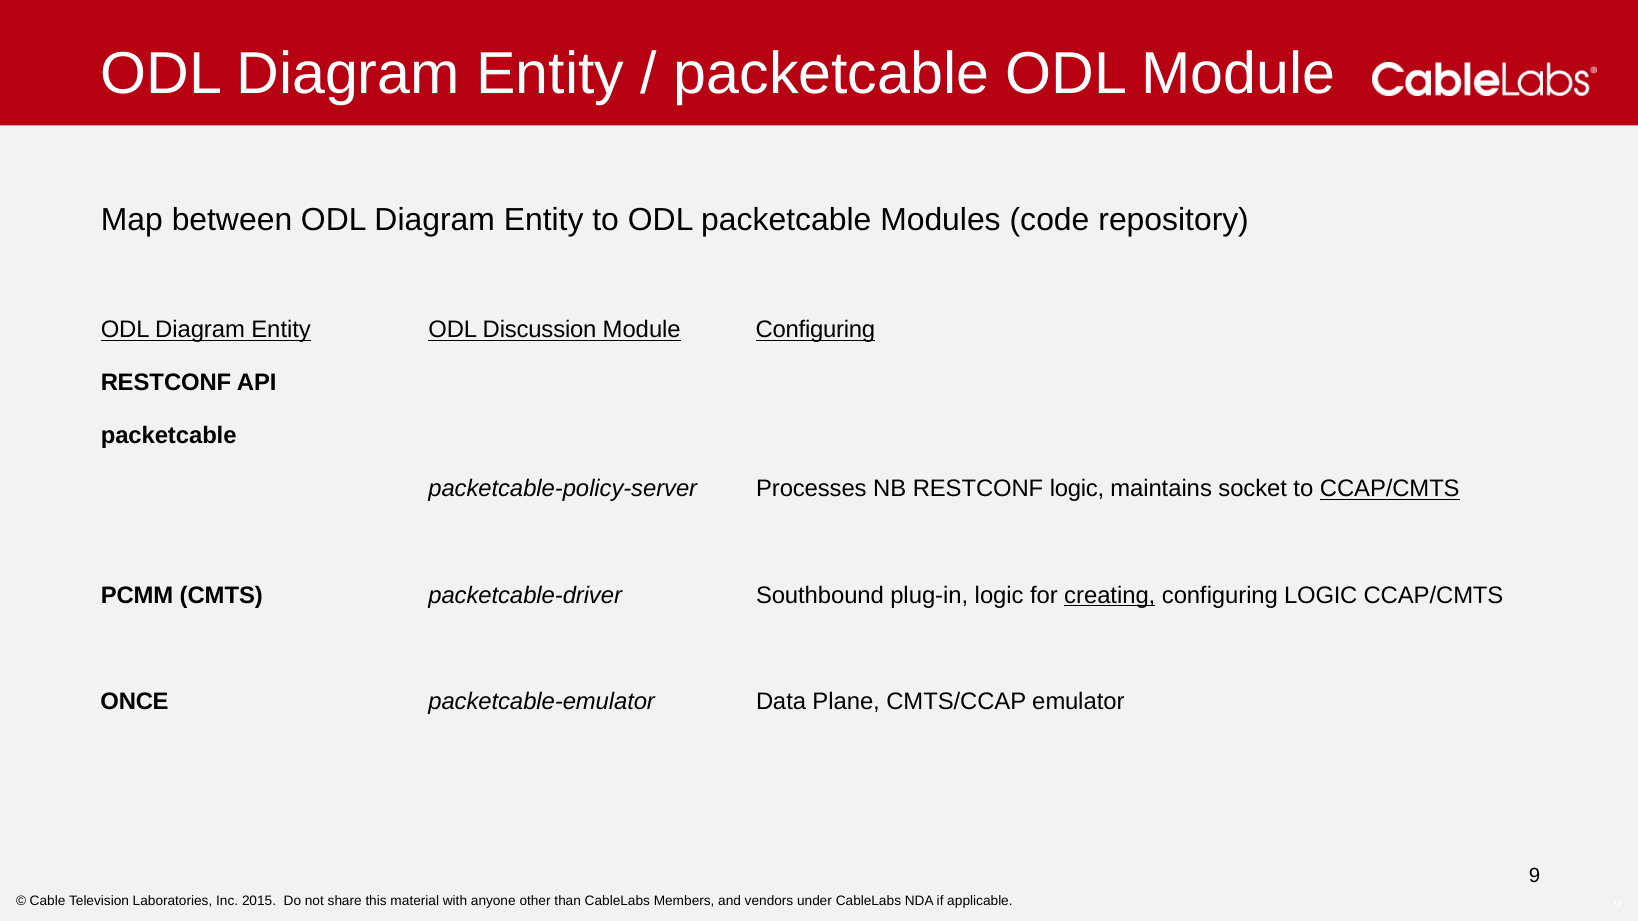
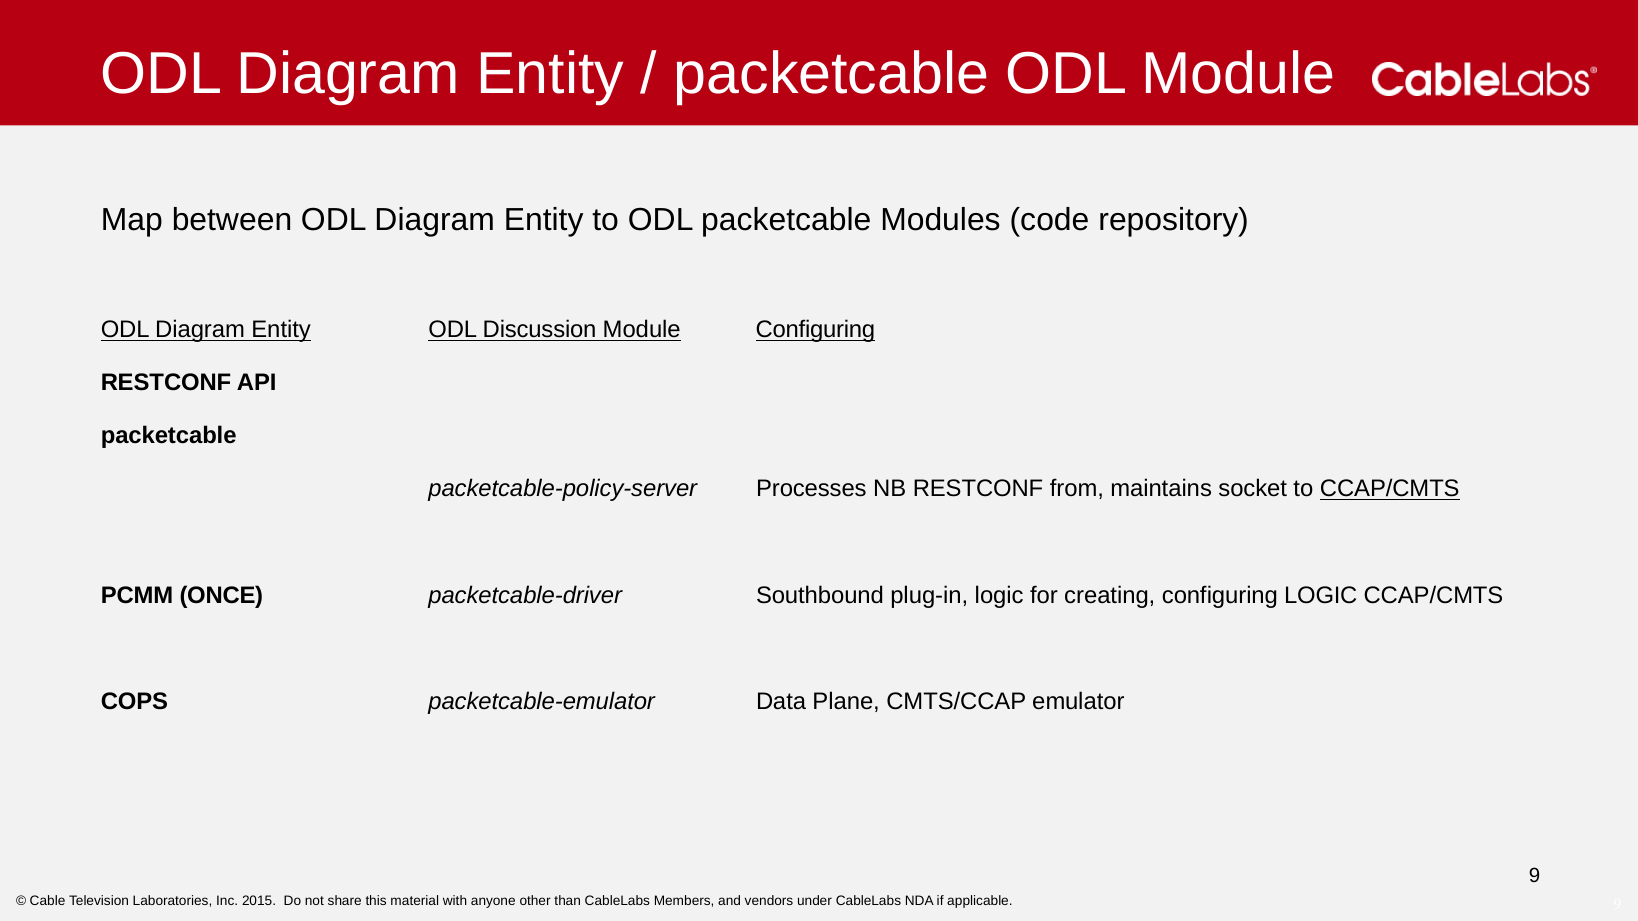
RESTCONF logic: logic -> from
CMTS: CMTS -> ONCE
creating underline: present -> none
ONCE: ONCE -> COPS
